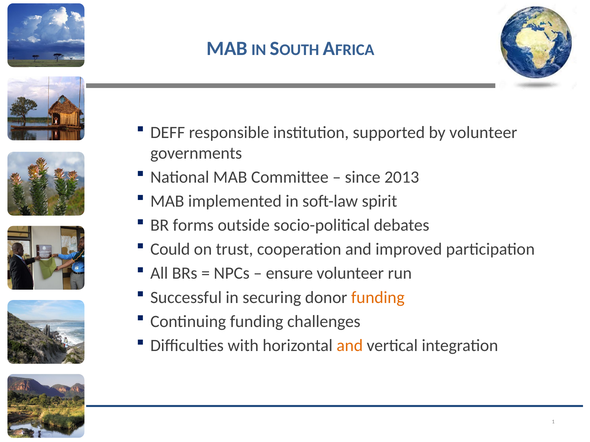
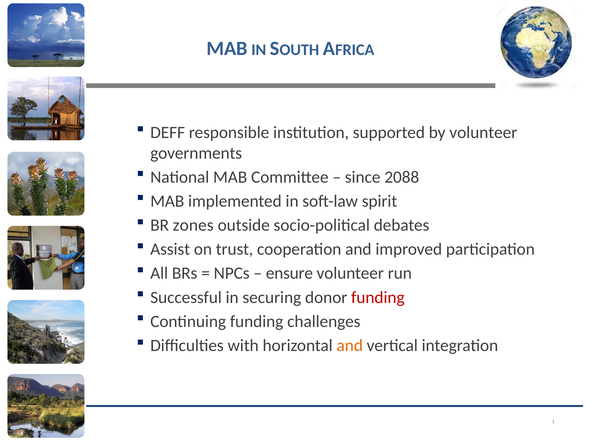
2013: 2013 -> 2088
forms: forms -> zones
Could: Could -> Assist
funding at (378, 298) colour: orange -> red
